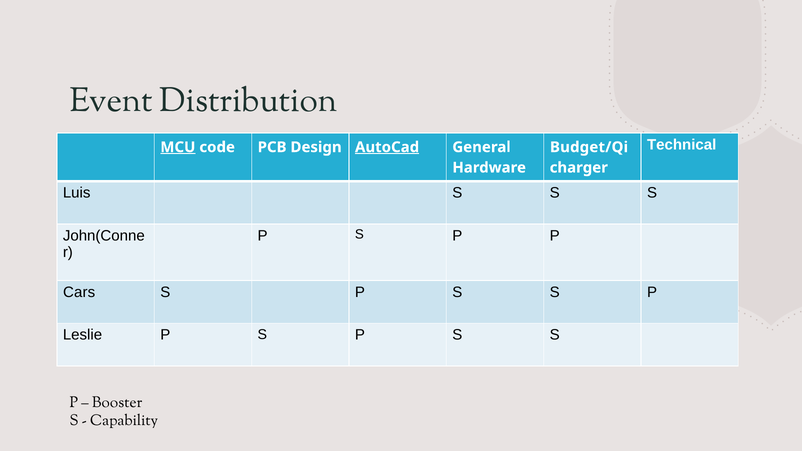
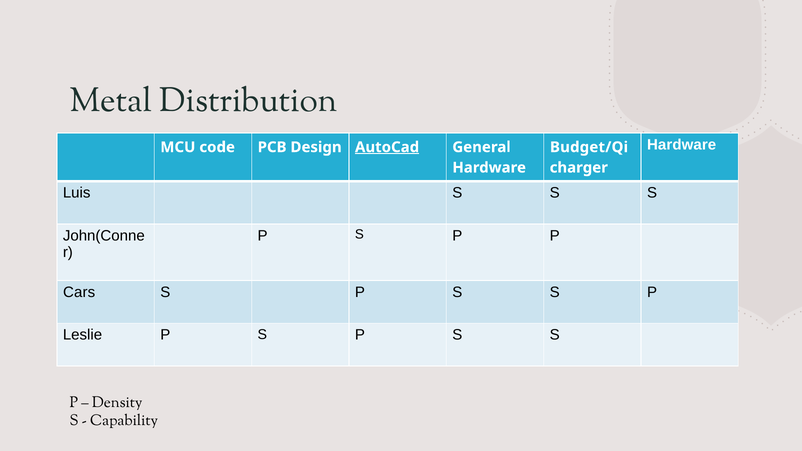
Event: Event -> Metal
Technical at (682, 145): Technical -> Hardware
MCU underline: present -> none
Booster: Booster -> Density
